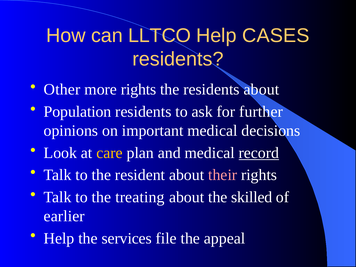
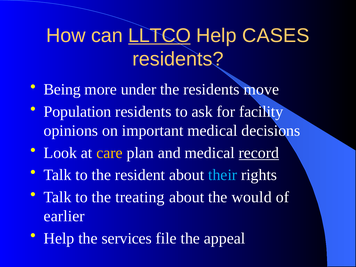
LLTCO underline: none -> present
Other: Other -> Being
more rights: rights -> under
residents about: about -> move
further: further -> facility
their colour: pink -> light blue
skilled: skilled -> would
